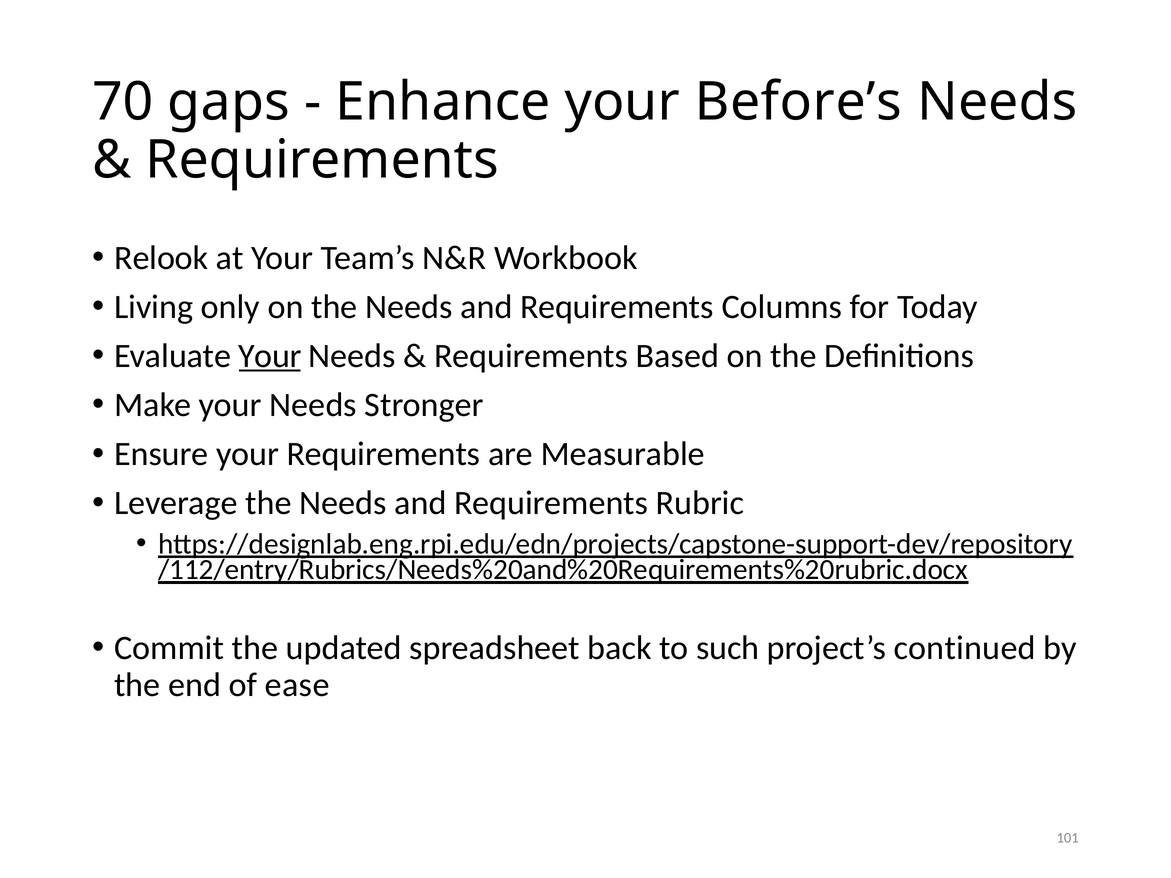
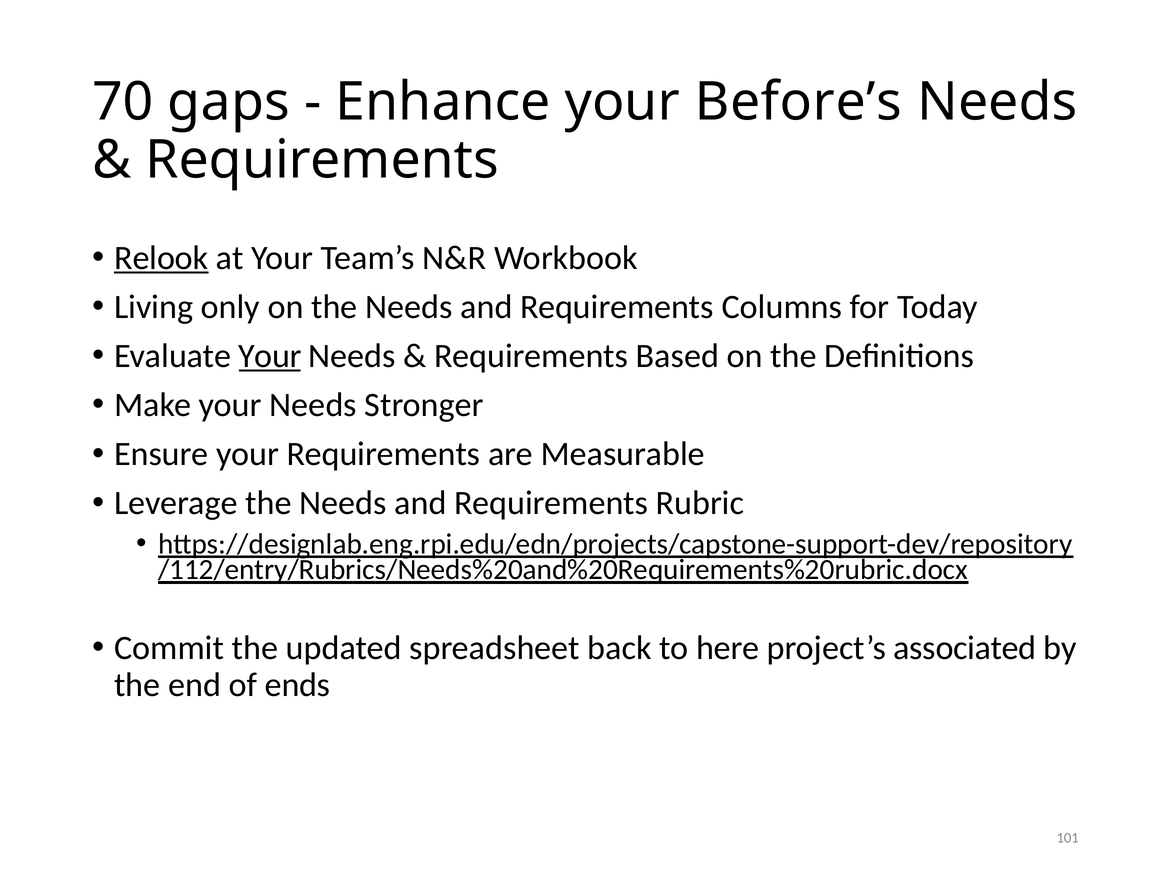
Relook underline: none -> present
such: such -> here
continued: continued -> associated
ease: ease -> ends
